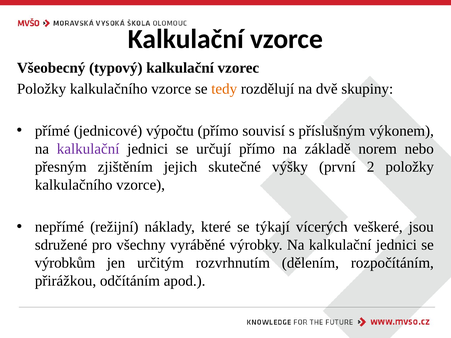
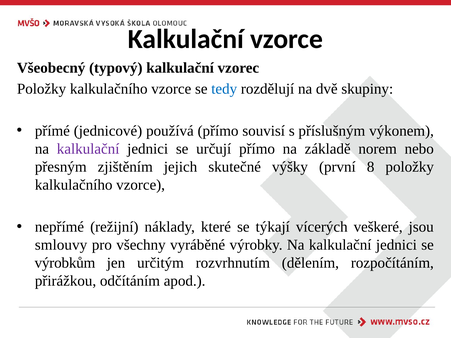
tedy colour: orange -> blue
výpočtu: výpočtu -> používá
2: 2 -> 8
sdružené: sdružené -> smlouvy
